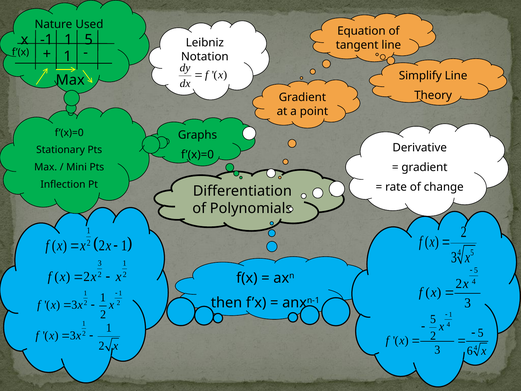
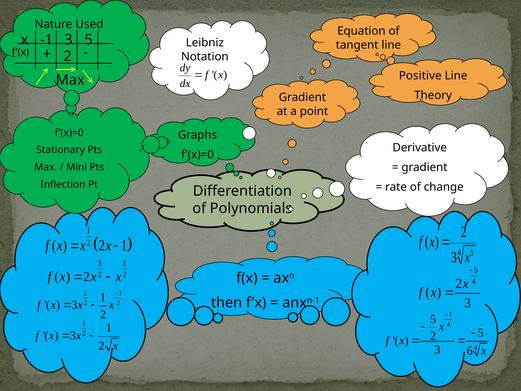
-1 1: 1 -> 3
1 at (68, 56): 1 -> 2
Simplify: Simplify -> Positive
